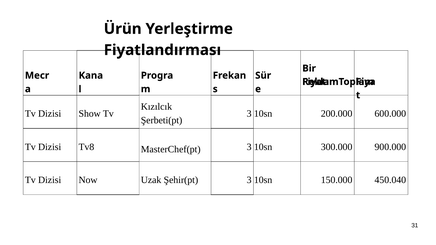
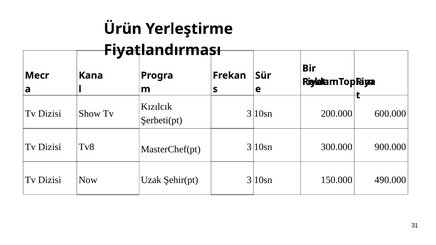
450.040: 450.040 -> 490.000
